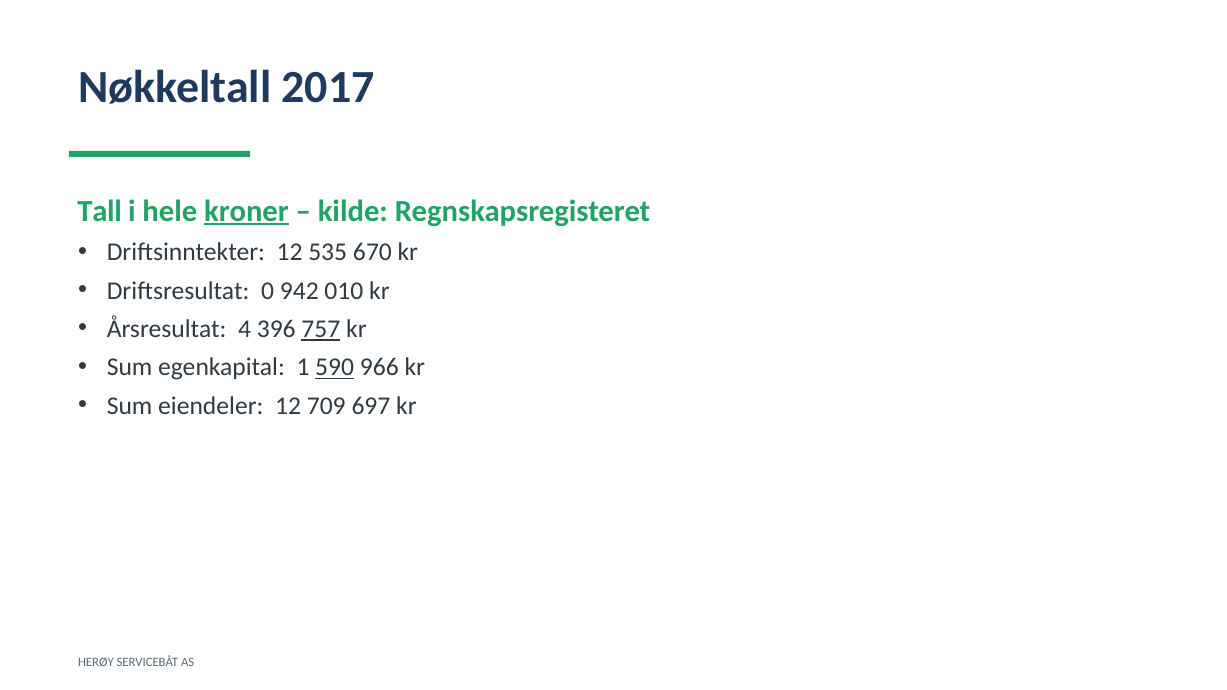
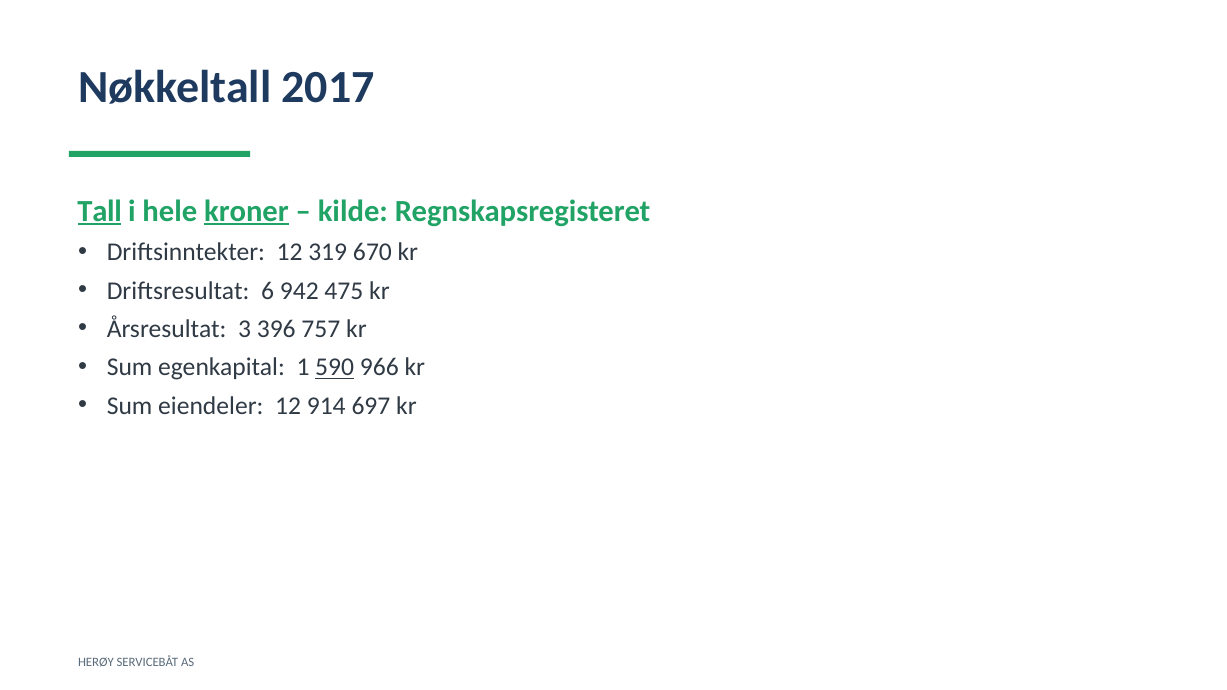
Tall underline: none -> present
535: 535 -> 319
0: 0 -> 6
010: 010 -> 475
4: 4 -> 3
757 underline: present -> none
709: 709 -> 914
